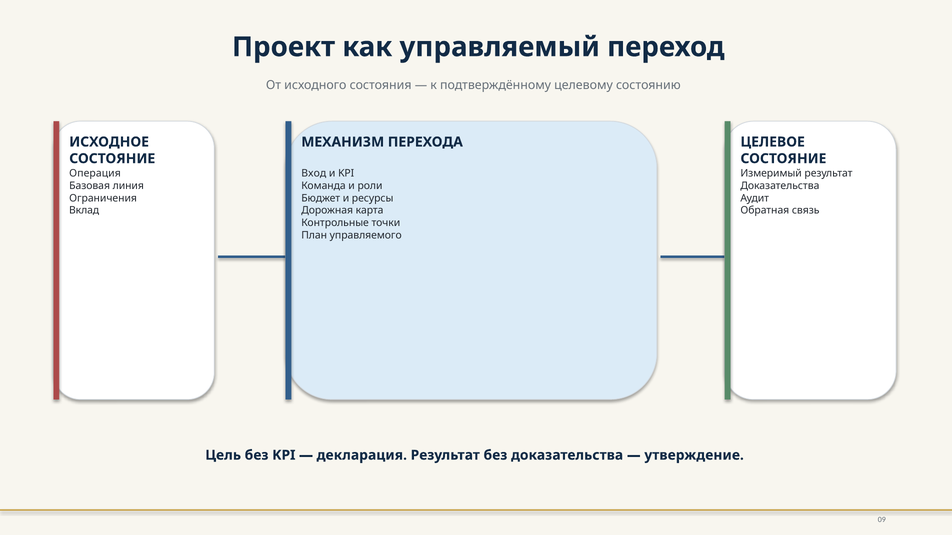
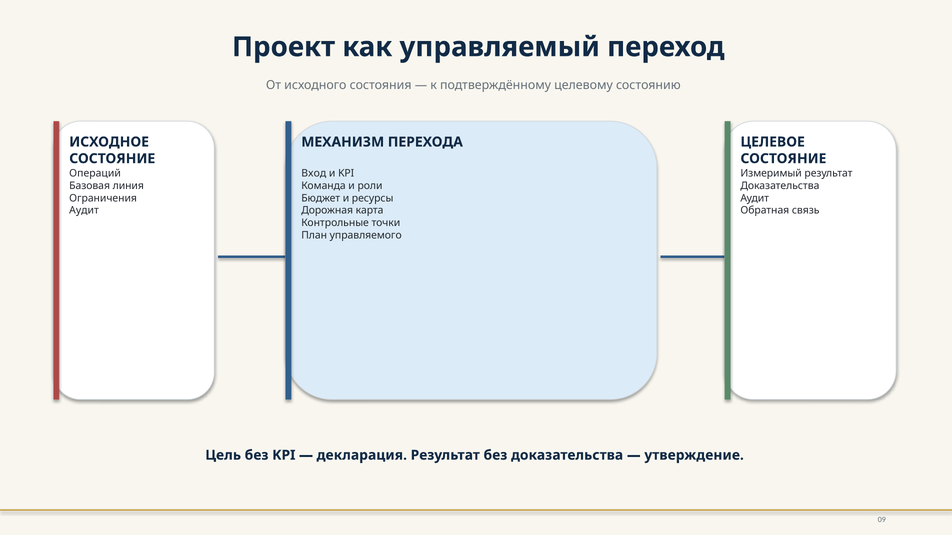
Операция: Операция -> Операций
Вклад at (84, 211): Вклад -> Аудит
